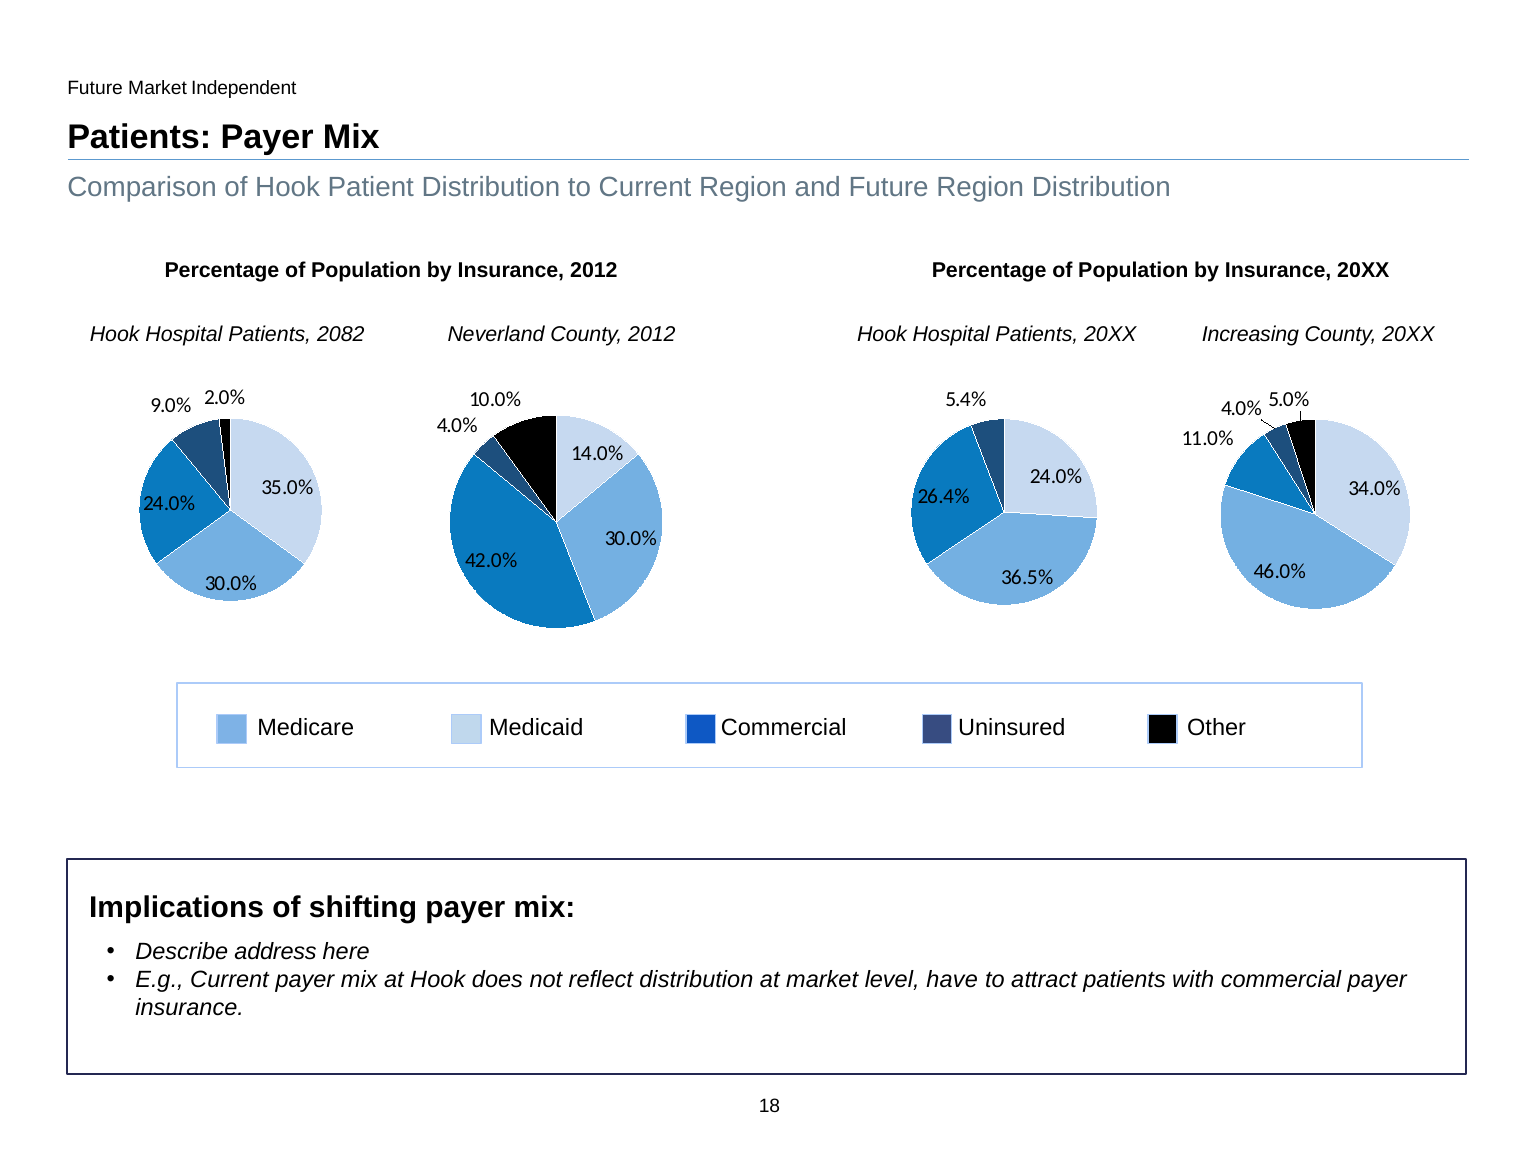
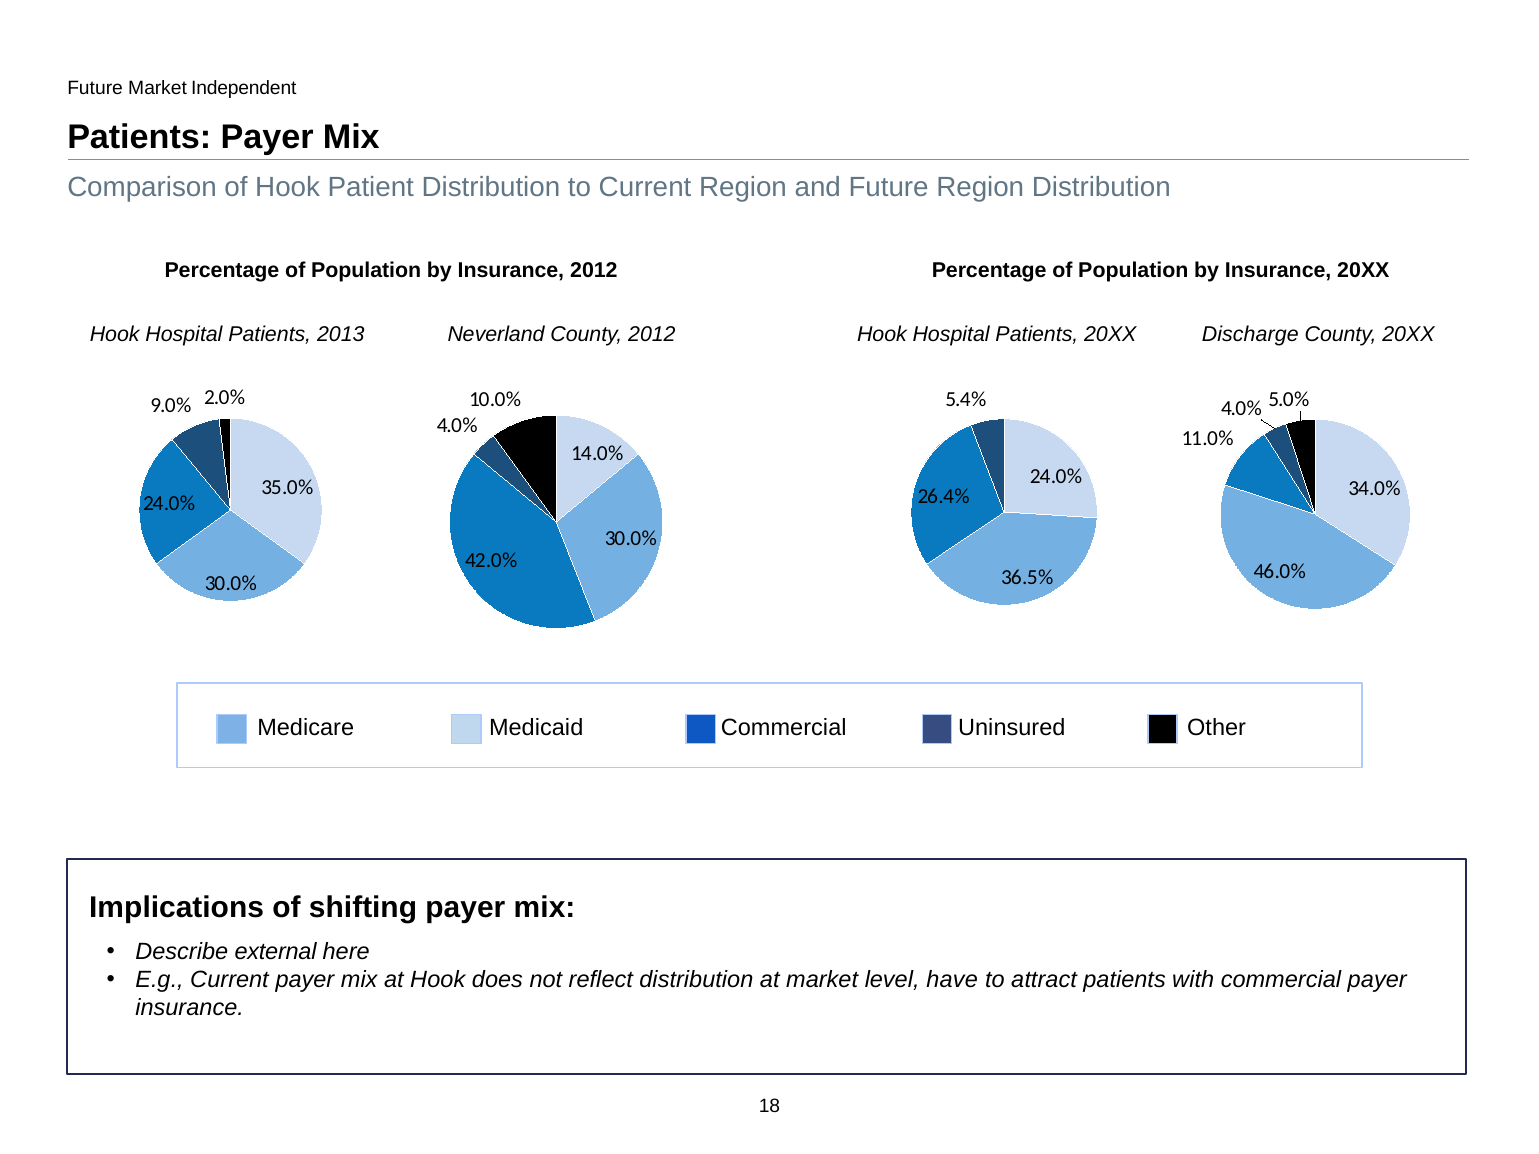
2082: 2082 -> 2013
Increasing: Increasing -> Discharge
address: address -> external
